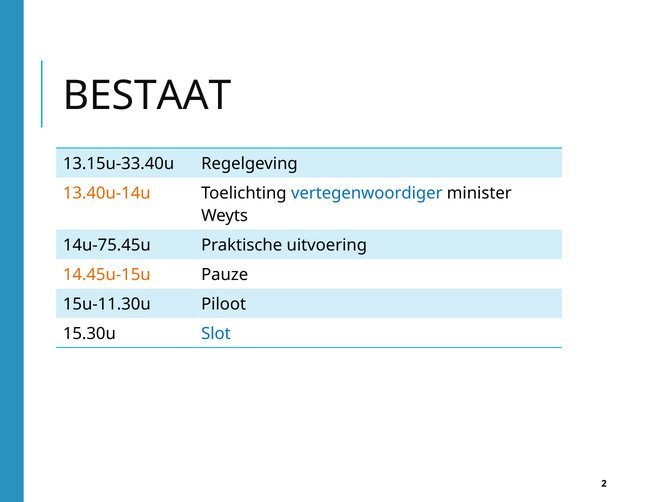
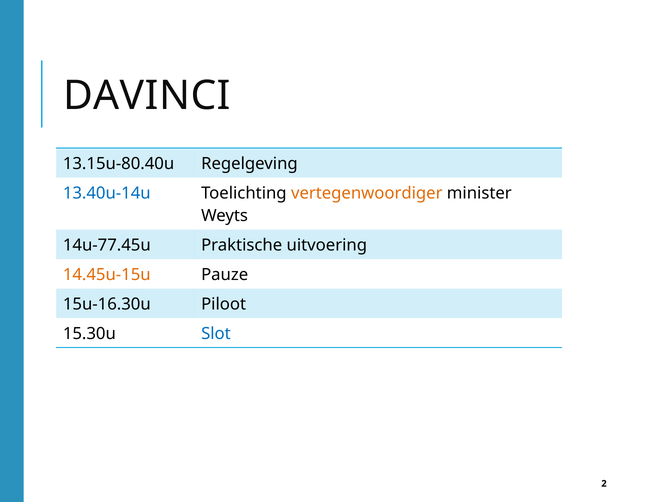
BESTAAT: BESTAAT -> DAVINCI
13.15u-33.40u: 13.15u-33.40u -> 13.15u-80.40u
13.40u-14u colour: orange -> blue
vertegenwoordiger colour: blue -> orange
14u-75.45u: 14u-75.45u -> 14u-77.45u
15u-11.30u: 15u-11.30u -> 15u-16.30u
